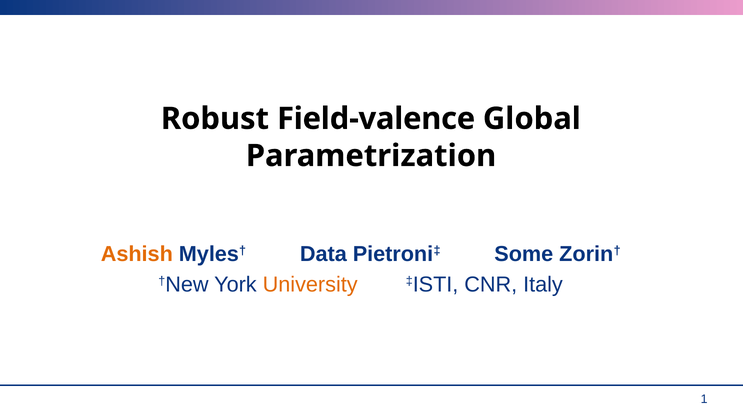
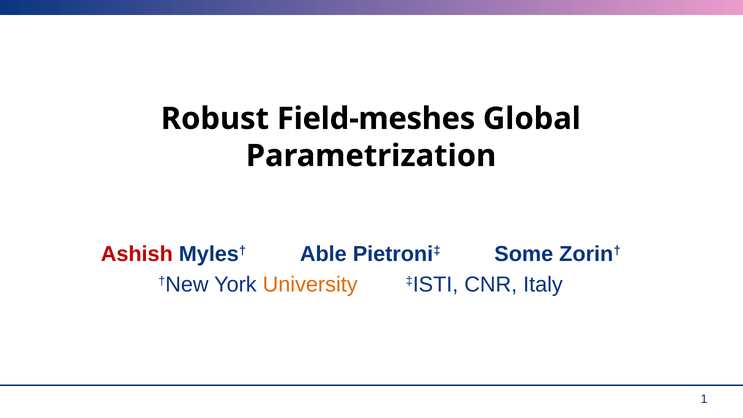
Field-valence: Field-valence -> Field-meshes
Ashish colour: orange -> red
Data: Data -> Able
